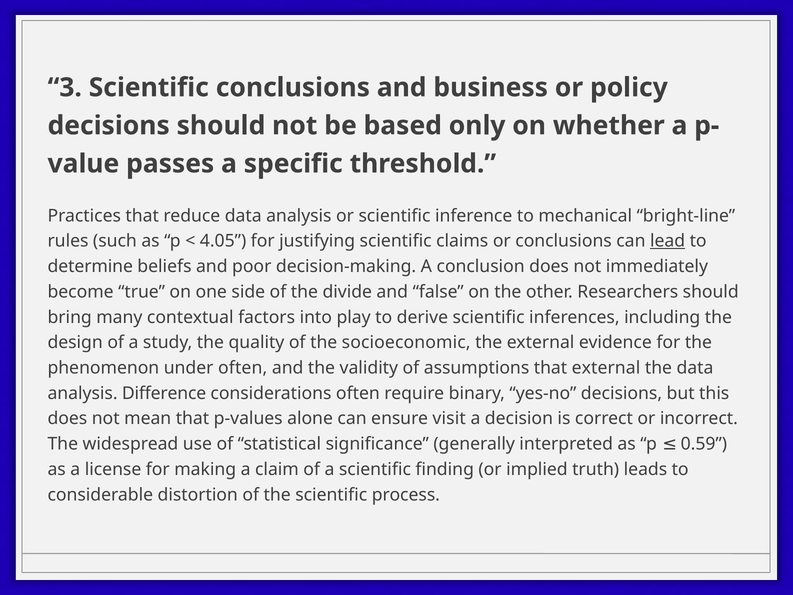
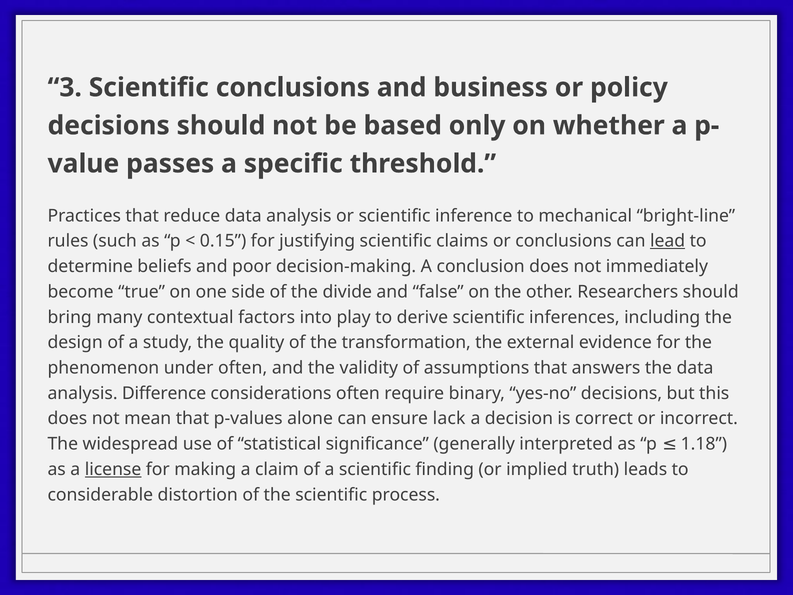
4.05: 4.05 -> 0.15
socioeconomic: socioeconomic -> transformation
that external: external -> answers
visit: visit -> lack
0.59: 0.59 -> 1.18
license underline: none -> present
